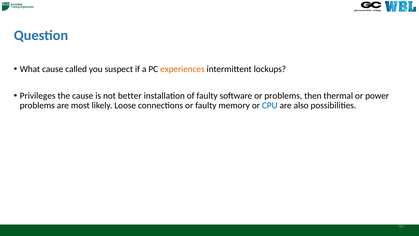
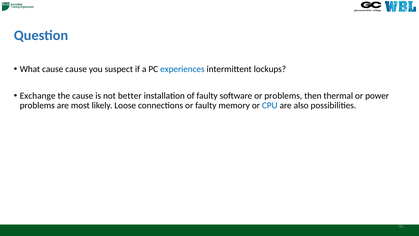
cause called: called -> cause
experiences colour: orange -> blue
Privileges: Privileges -> Exchange
